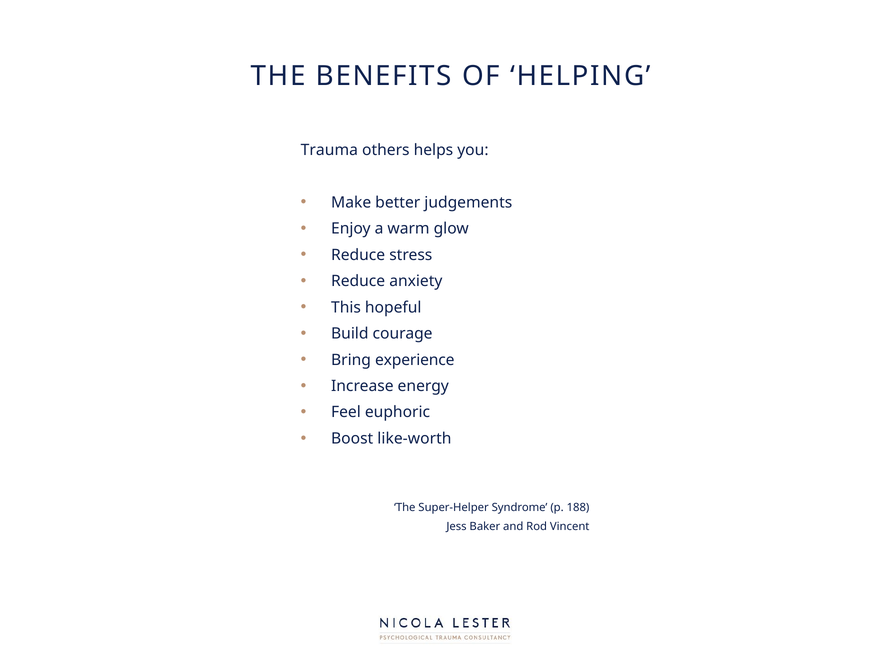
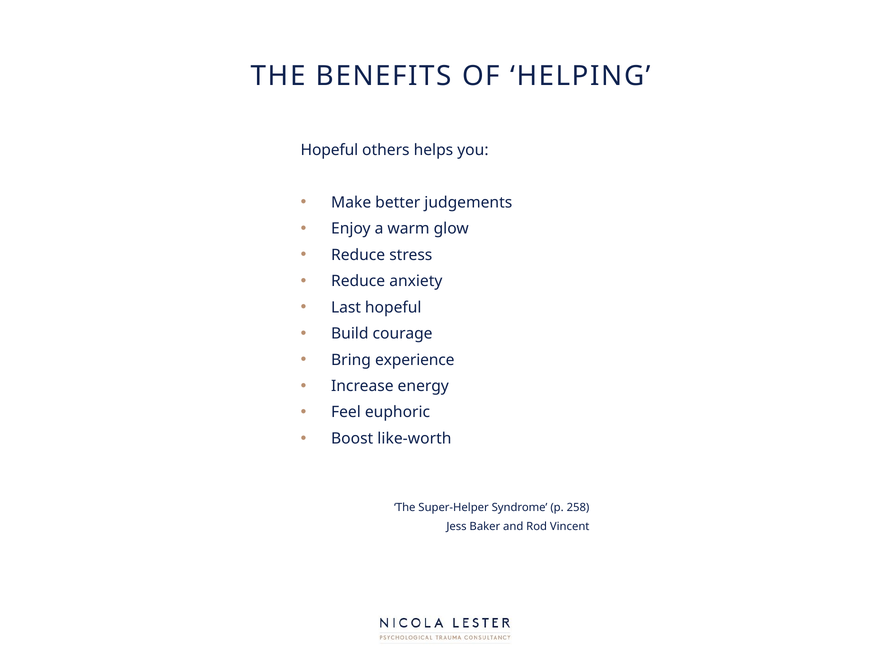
Trauma at (329, 150): Trauma -> Hopeful
This: This -> Last
188: 188 -> 258
